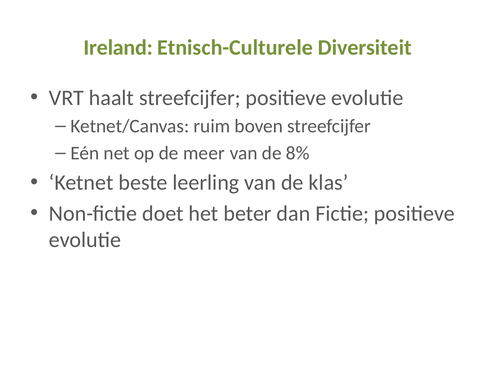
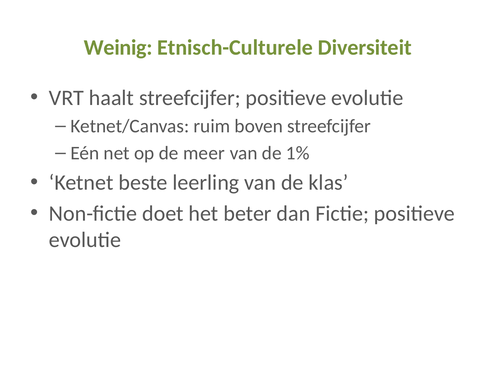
Ireland: Ireland -> Weinig
8%: 8% -> 1%
